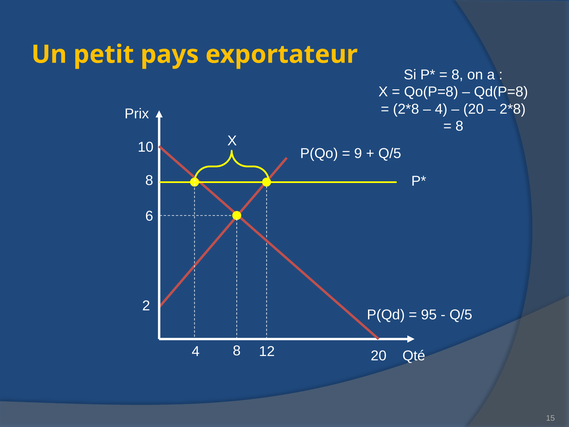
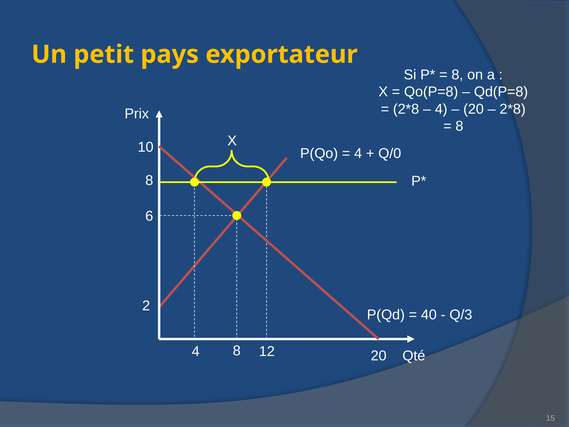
9 at (358, 153): 9 -> 4
Q/5 at (390, 153): Q/5 -> Q/0
95: 95 -> 40
Q/5 at (461, 315): Q/5 -> Q/3
